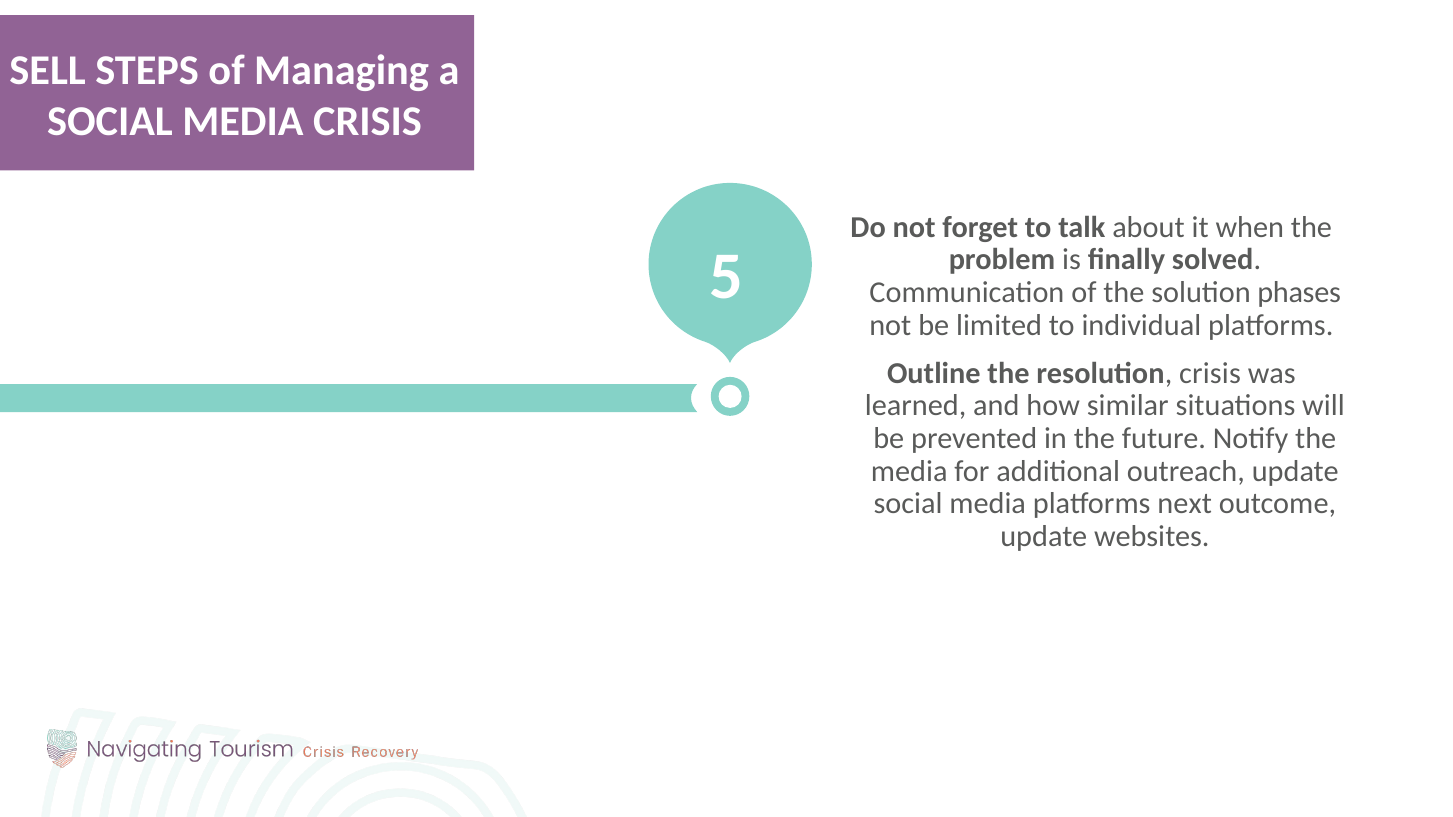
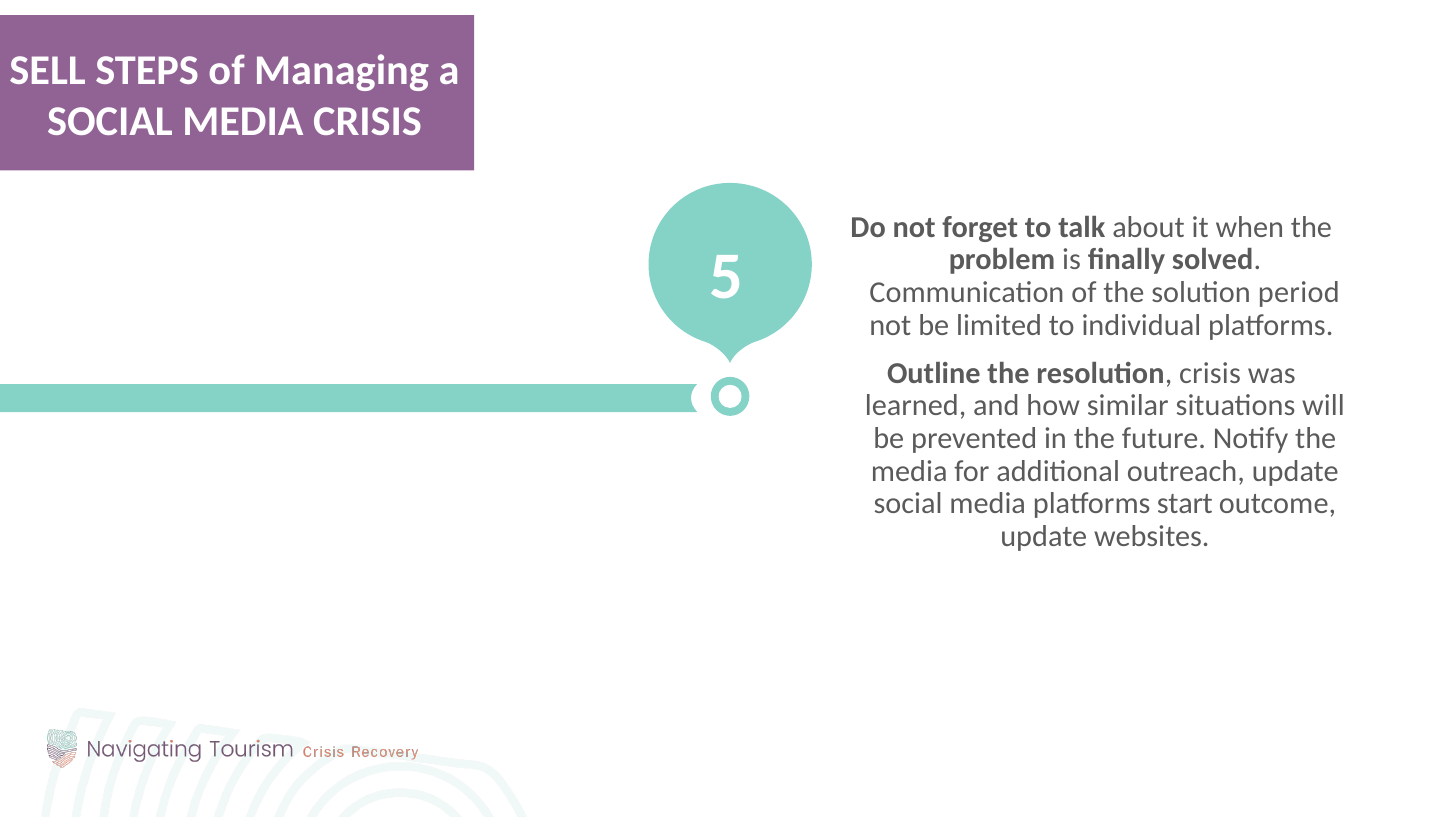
phases: phases -> period
next: next -> start
